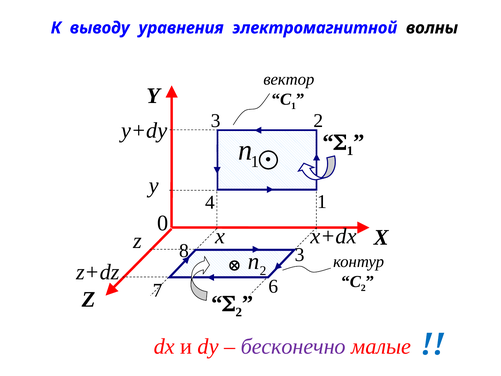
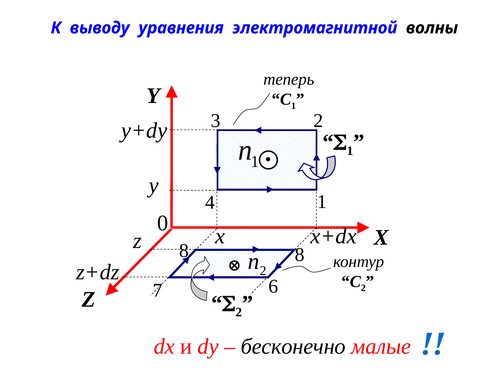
вектор: вектор -> теперь
3 at (300, 255): 3 -> 8
бесконечно colour: purple -> black
